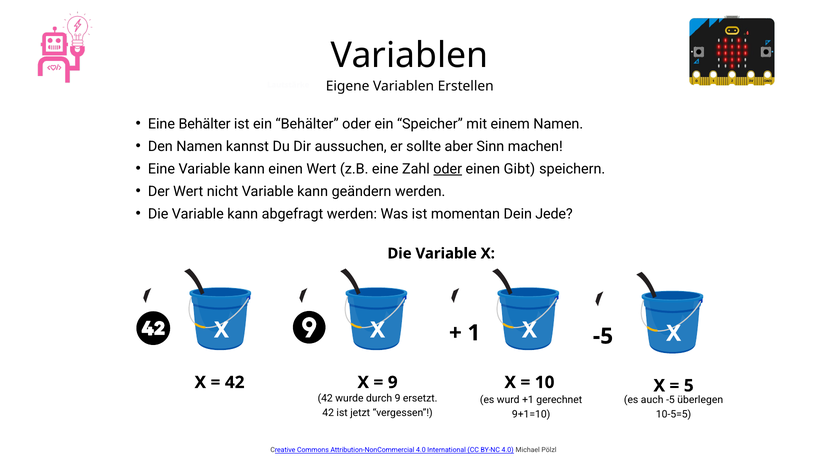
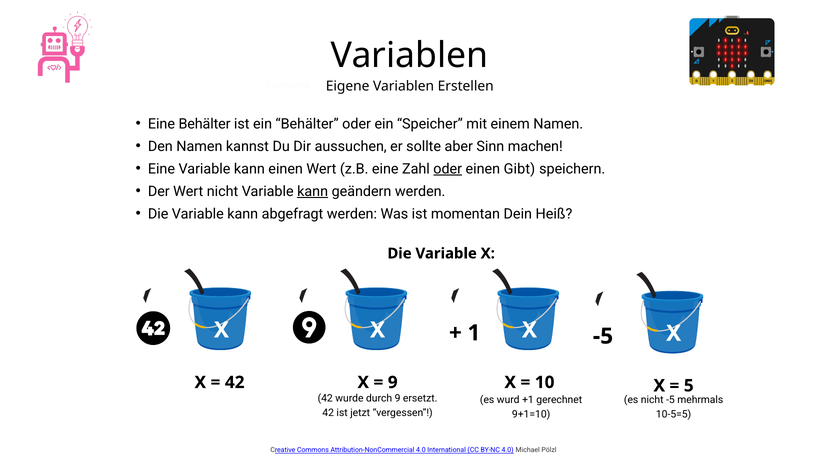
kann at (313, 192) underline: none -> present
Jede: Jede -> Heiß
es auch: auch -> nicht
überlegen: überlegen -> mehrmals
